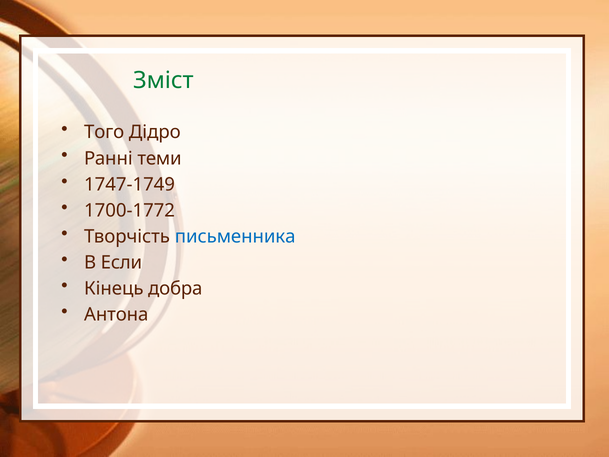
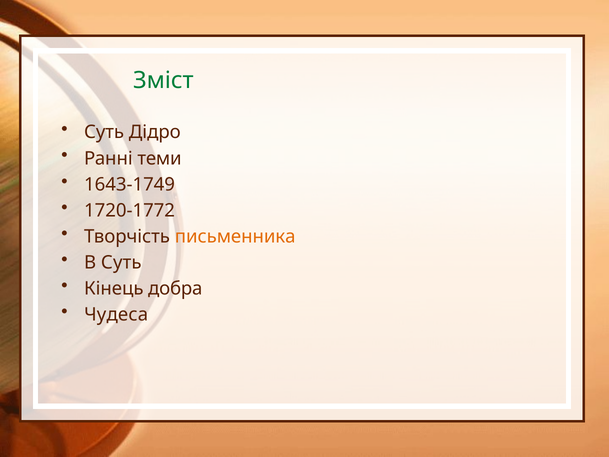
Того at (104, 132): Того -> Суть
1747-1749: 1747-1749 -> 1643-1749
1700-1772: 1700-1772 -> 1720-1772
письменника colour: blue -> orange
В Если: Если -> Суть
Антона: Антона -> Чудеса
